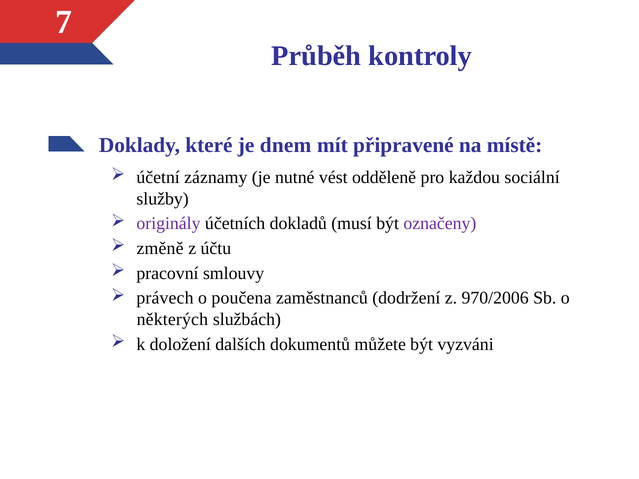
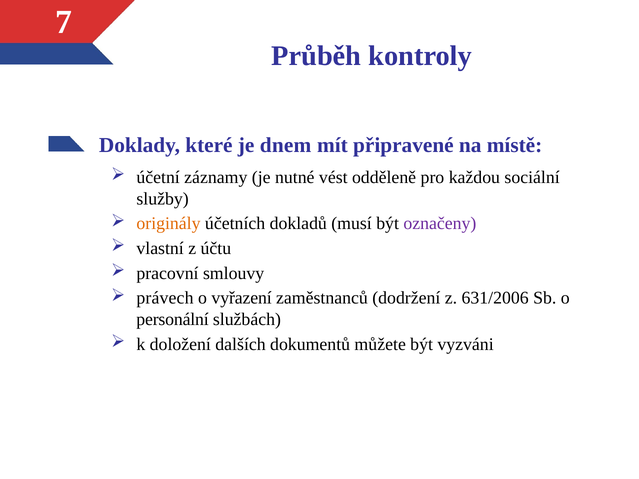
originály colour: purple -> orange
změně: změně -> vlastní
poučena: poučena -> vyřazení
970/2006: 970/2006 -> 631/2006
některých: některých -> personální
